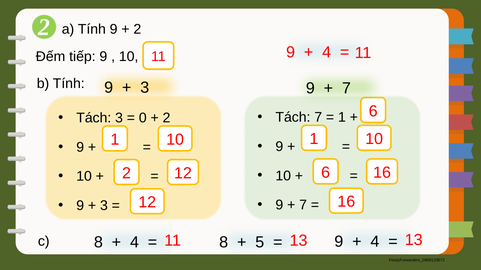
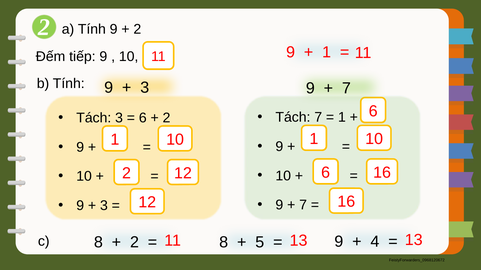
4 at (327, 52): 4 -> 1
0 at (143, 118): 0 -> 6
4 at (135, 243): 4 -> 2
